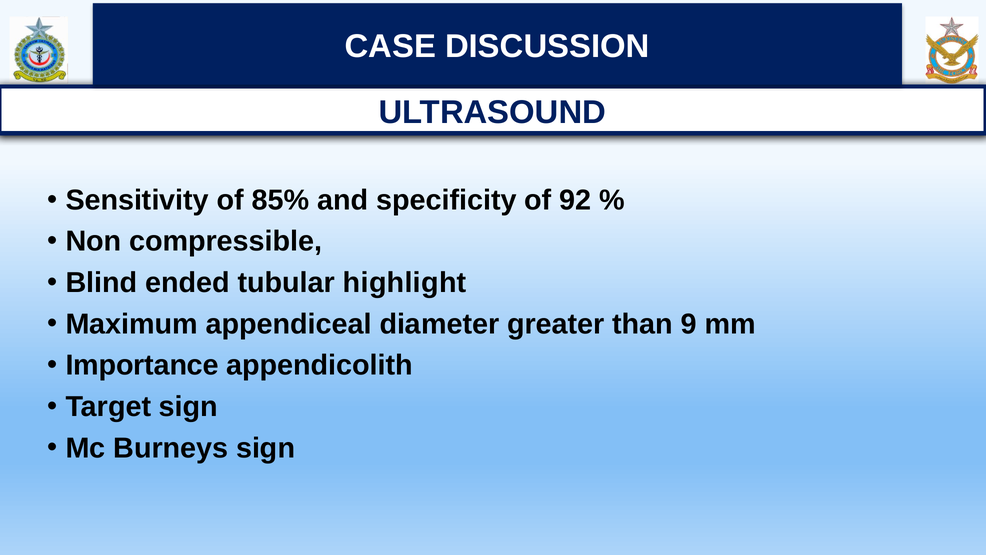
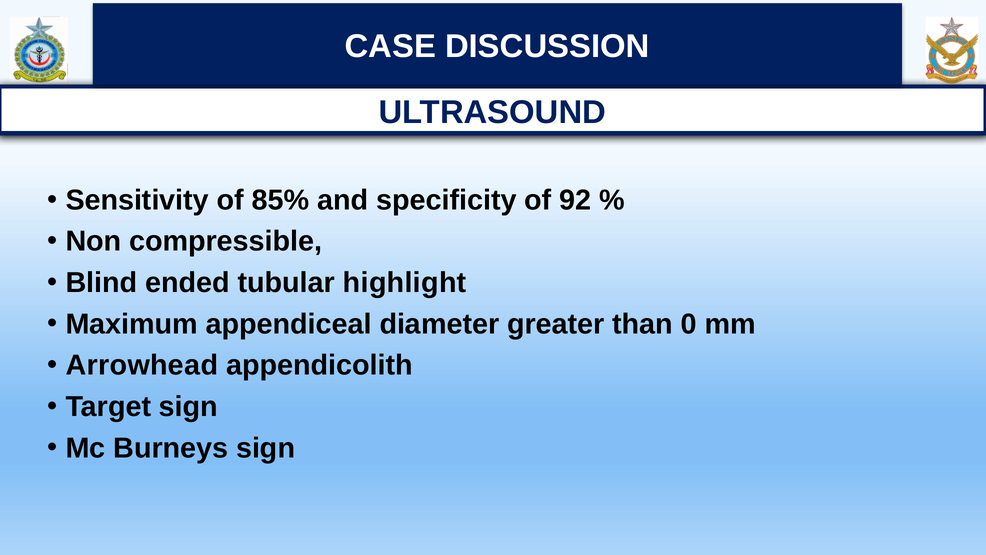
9: 9 -> 0
Importance: Importance -> Arrowhead
